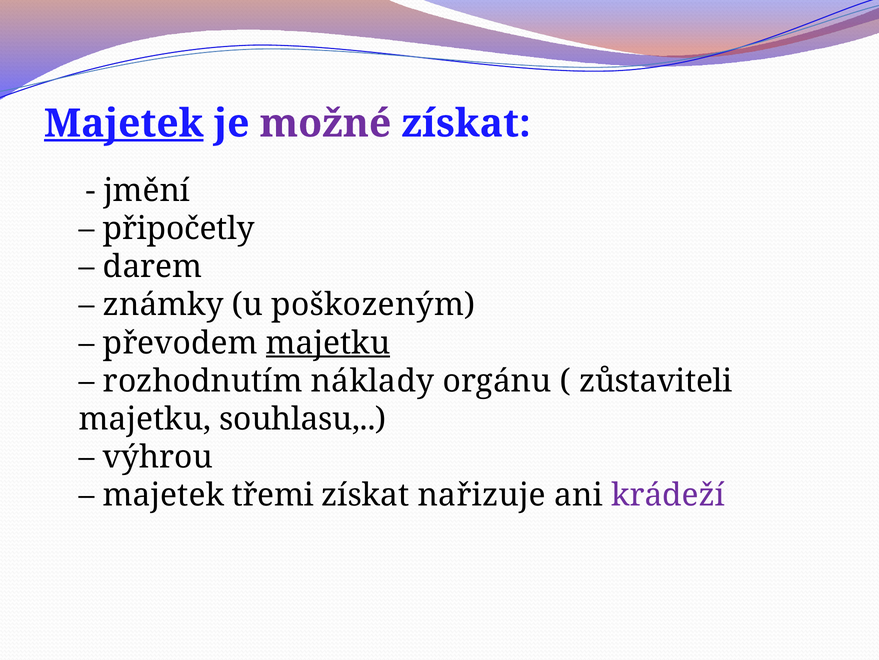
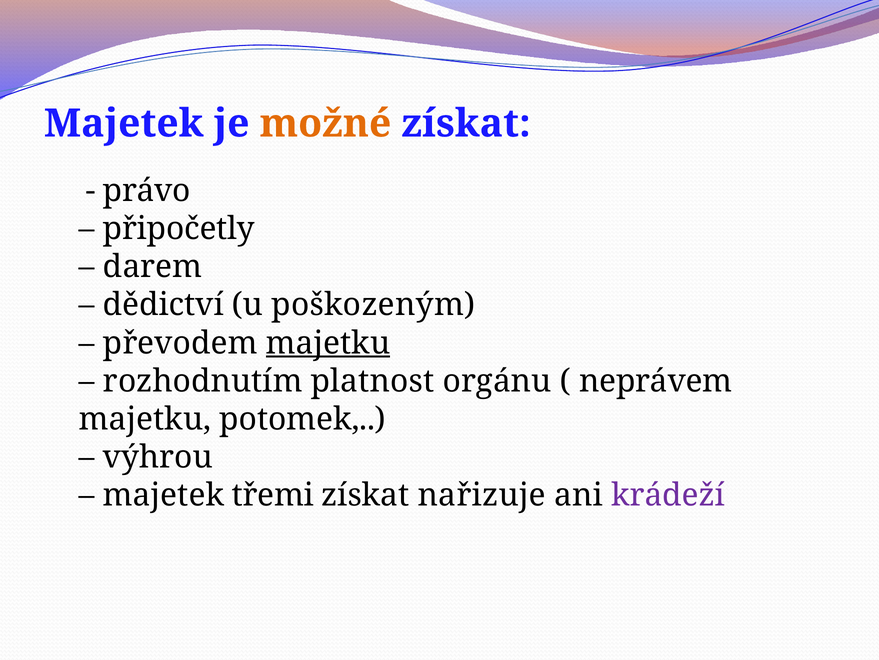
Majetek at (124, 123) underline: present -> none
možné colour: purple -> orange
jmění: jmění -> právo
známky: známky -> dědictví
náklady: náklady -> platnost
zůstaviteli: zůstaviteli -> neprávem
souhlasu: souhlasu -> potomek
